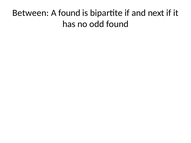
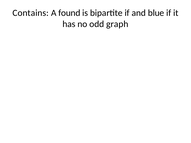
Between: Between -> Contains
next: next -> blue
odd found: found -> graph
